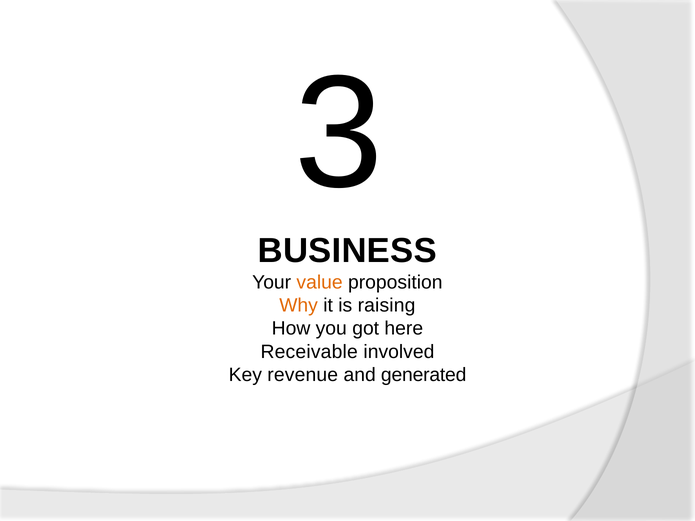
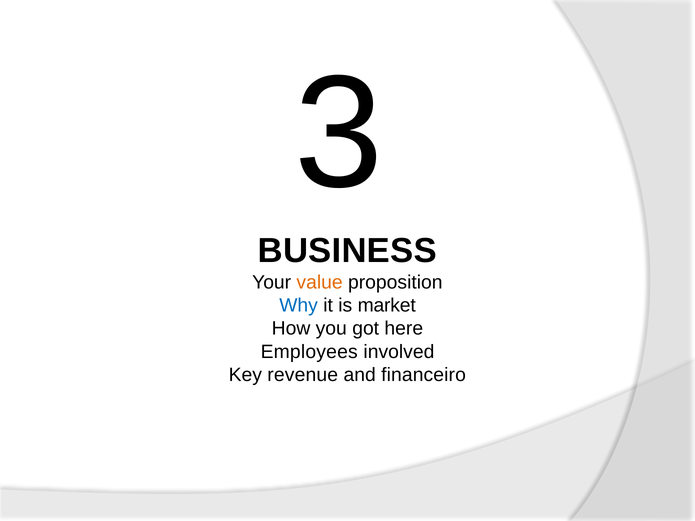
Why colour: orange -> blue
raising: raising -> market
Receivable: Receivable -> Employees
generated: generated -> financeiro
